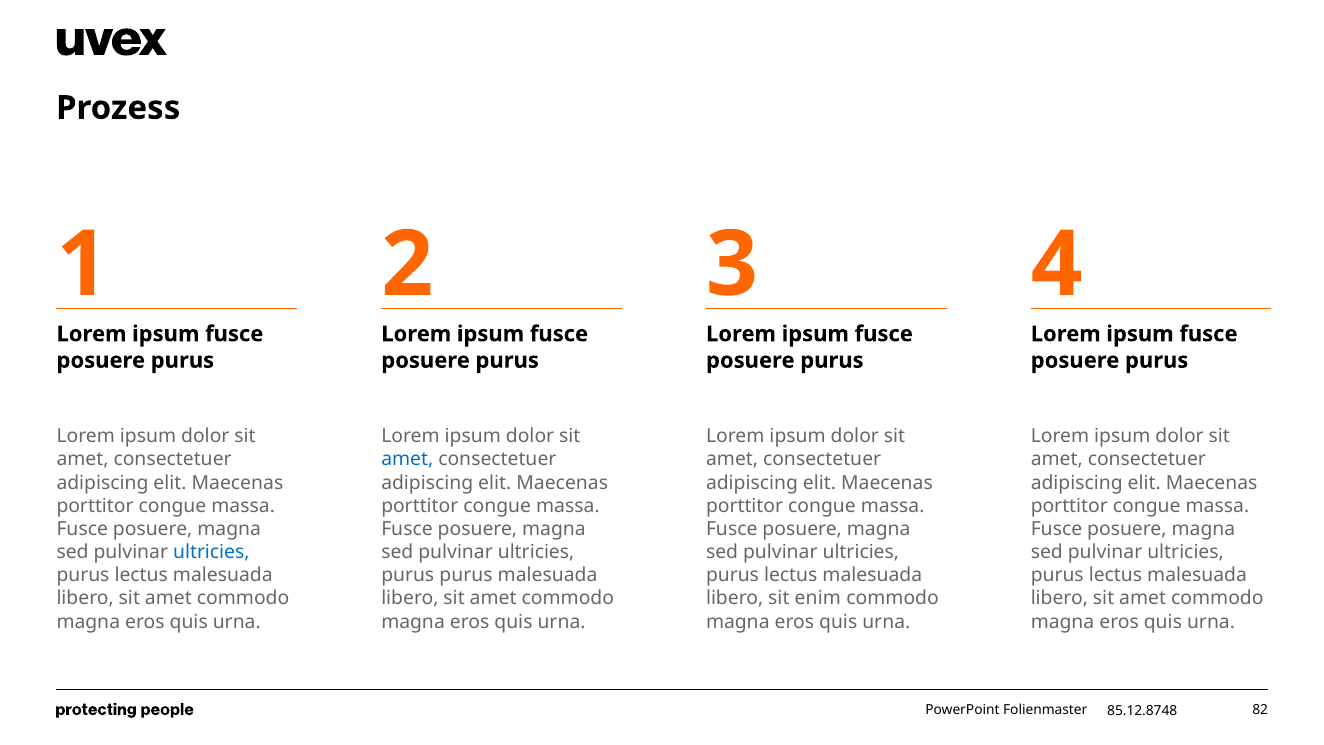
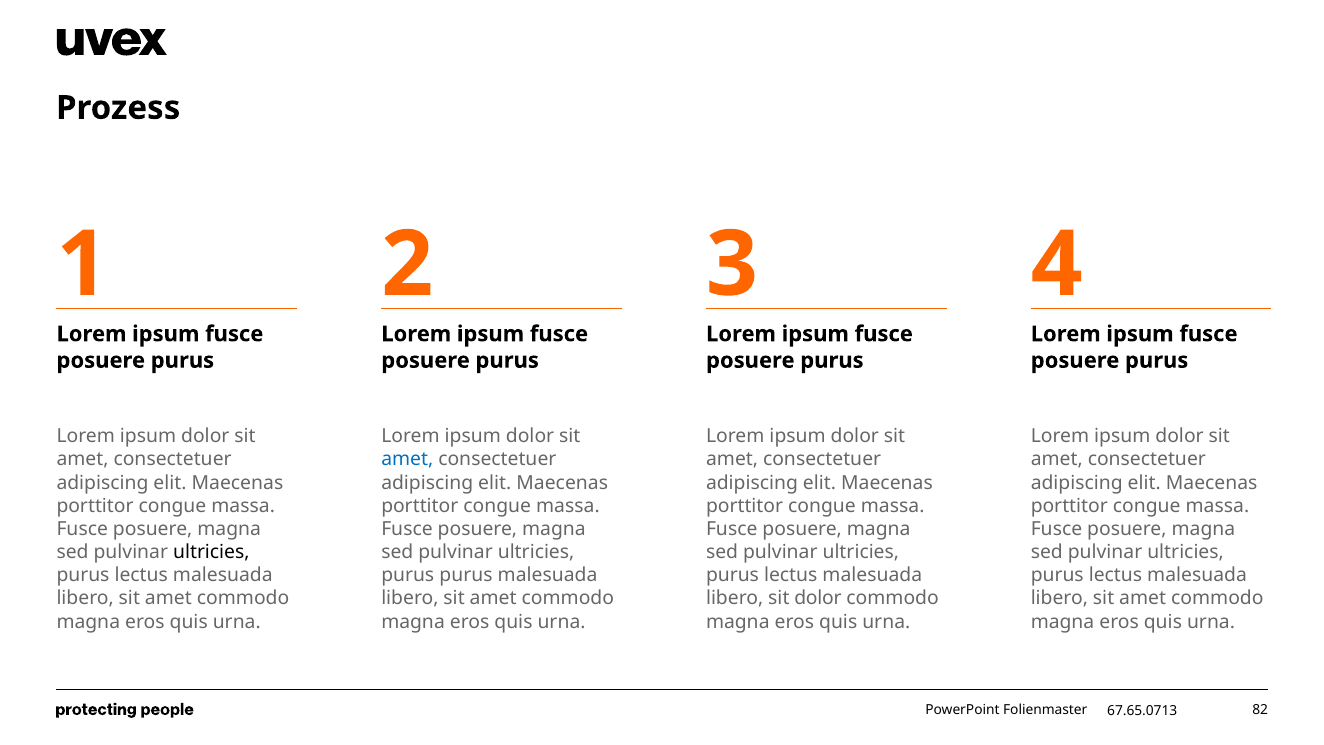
ultricies at (211, 552) colour: blue -> black
sit enim: enim -> dolor
85.12.8748: 85.12.8748 -> 67.65.0713
